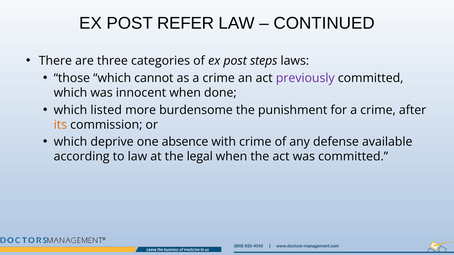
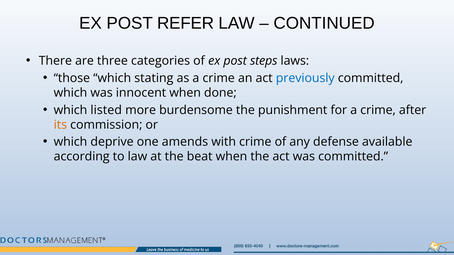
cannot: cannot -> stating
previously colour: purple -> blue
absence: absence -> amends
legal: legal -> beat
